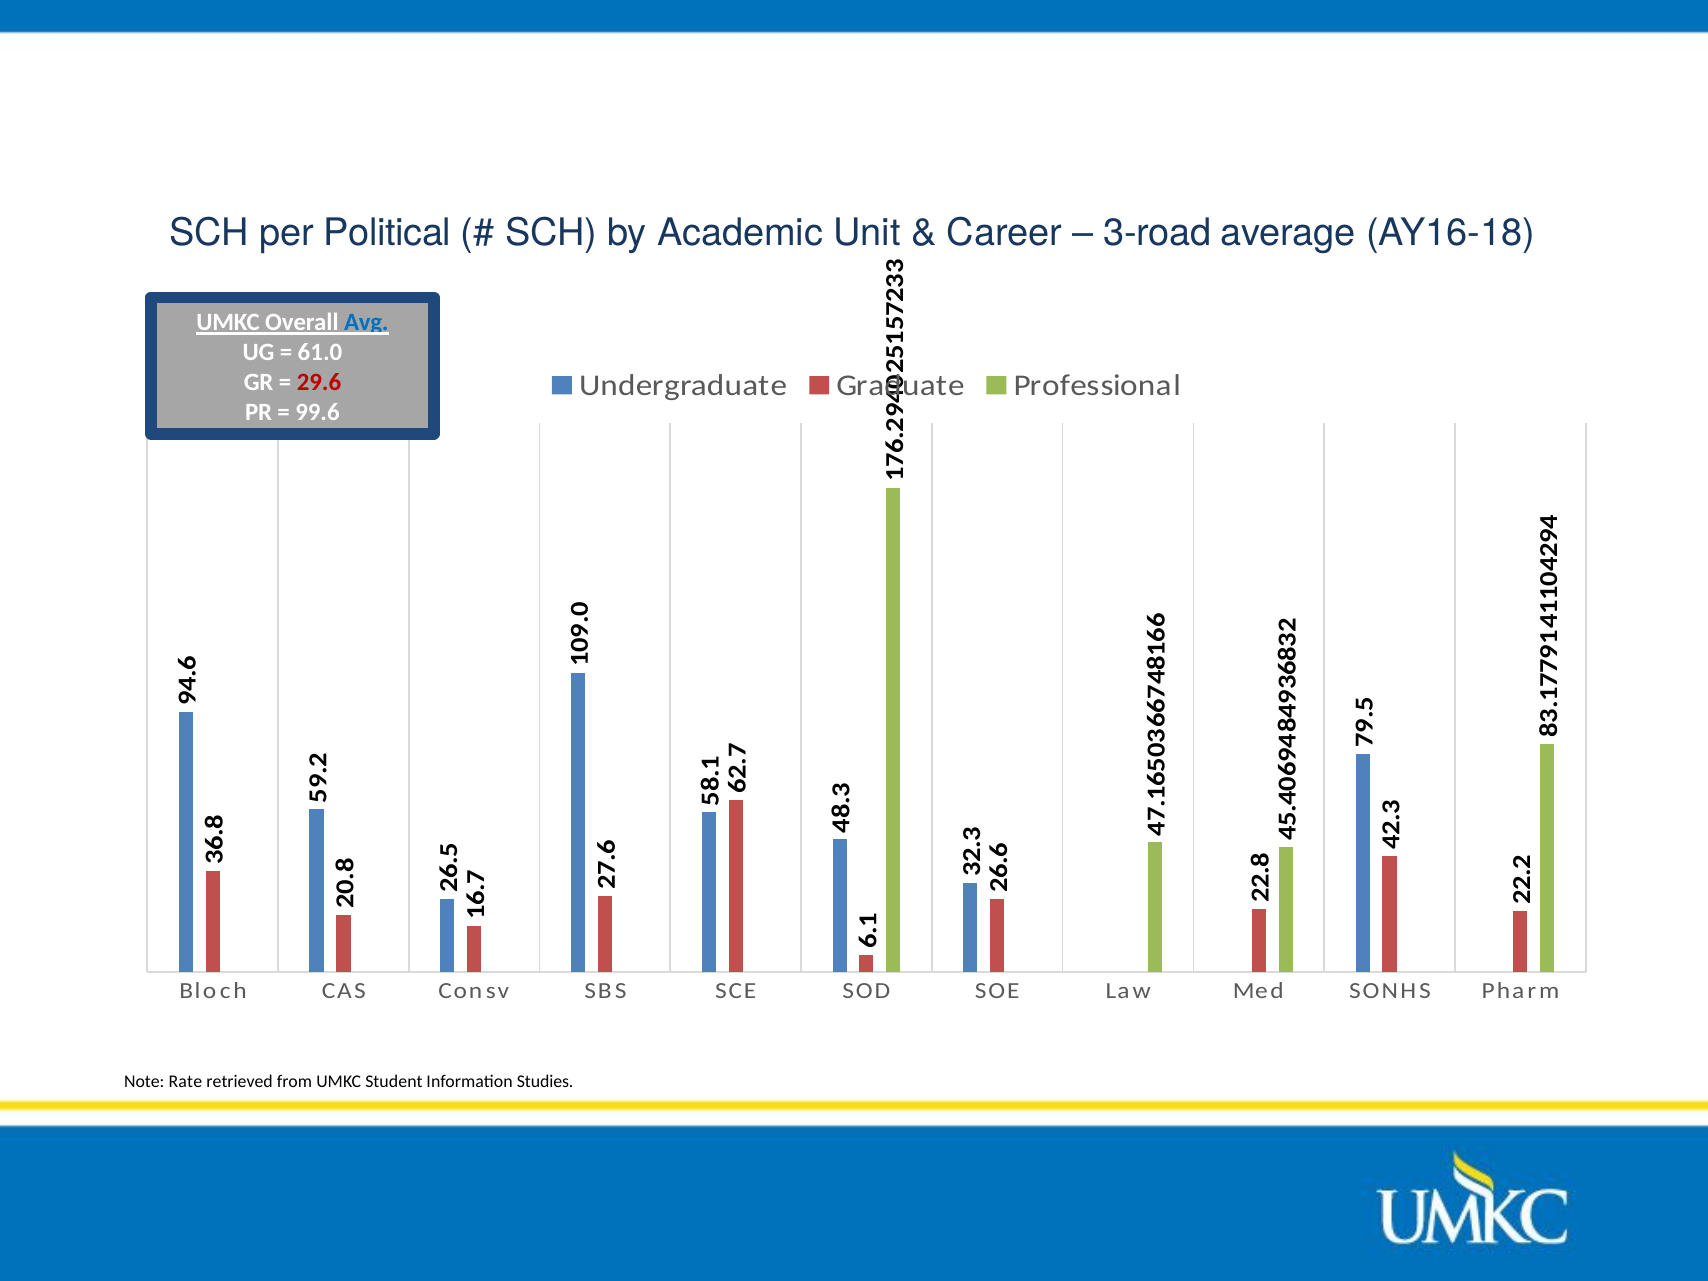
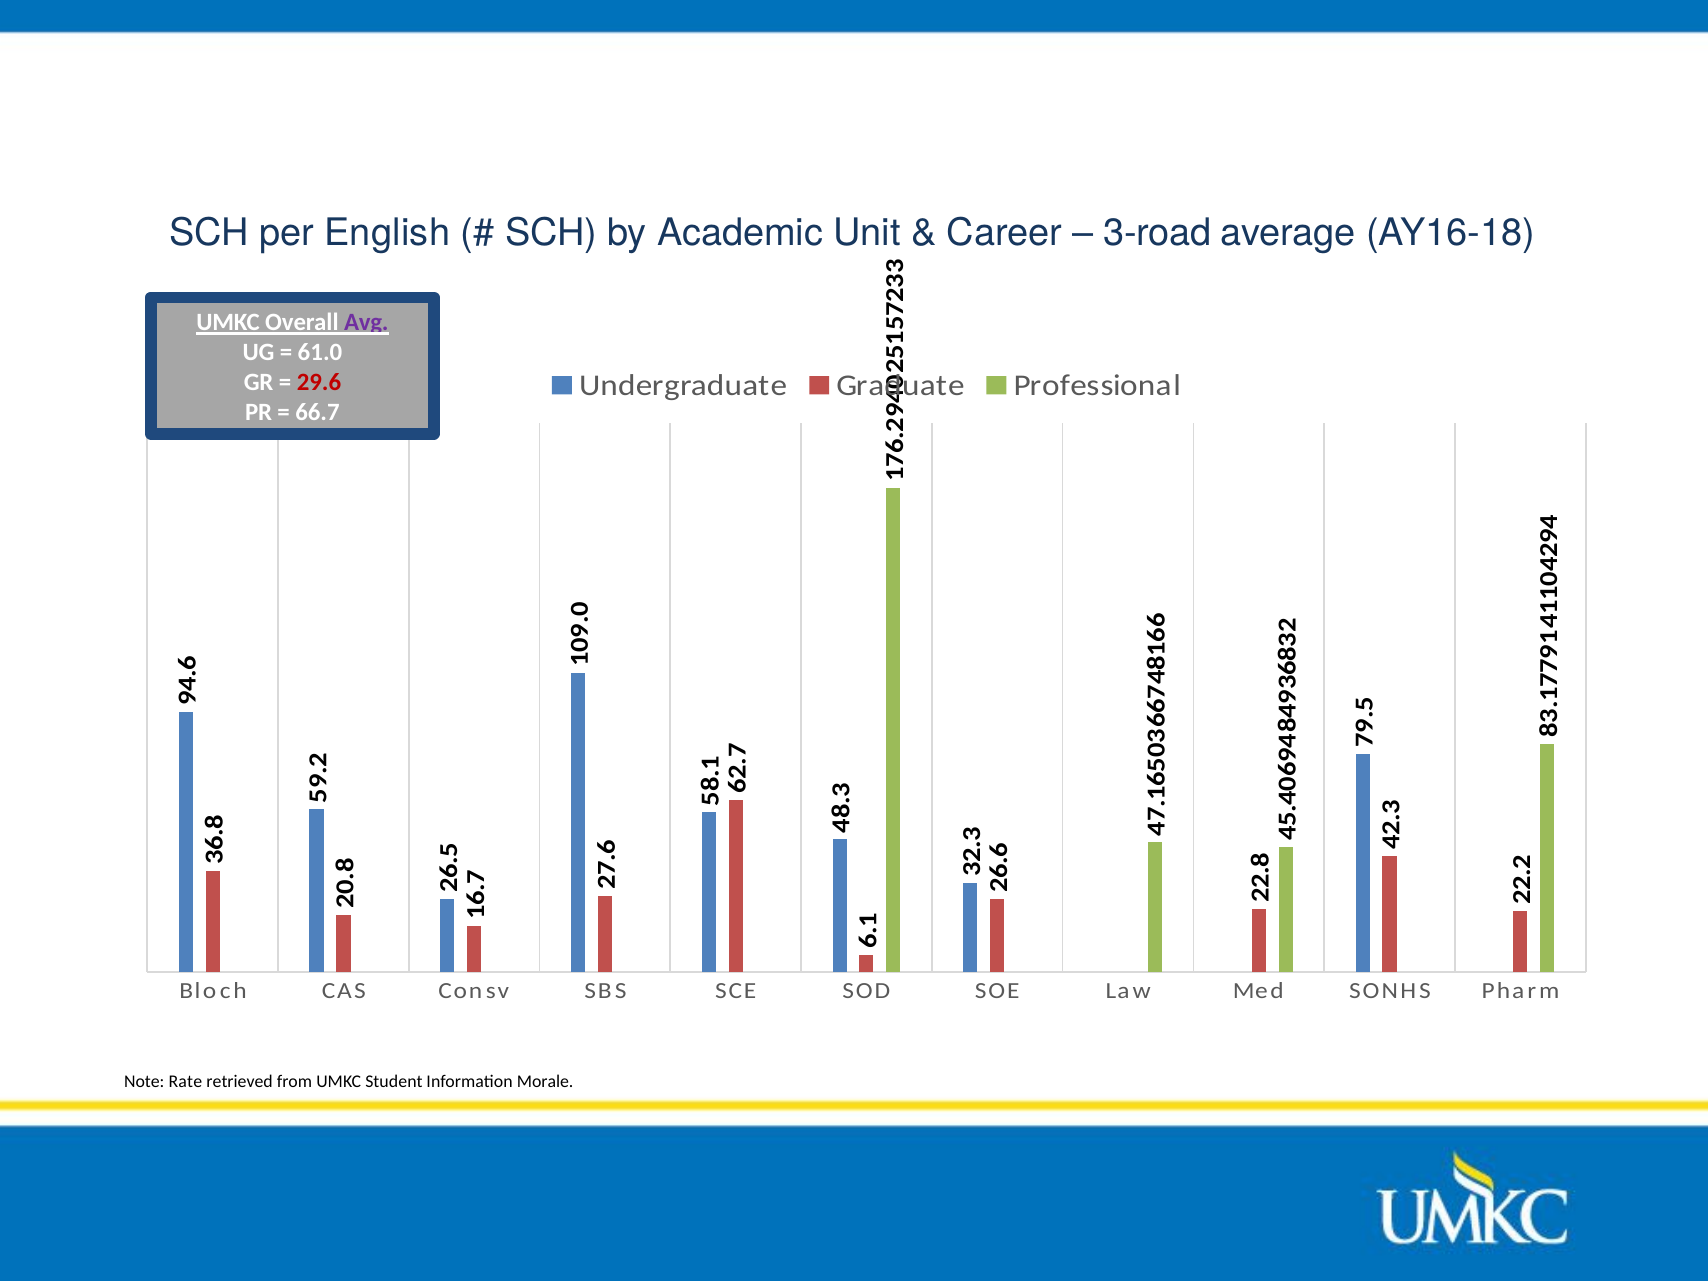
Political: Political -> English
Avg colour: blue -> purple
99.6: 99.6 -> 66.7
Studies: Studies -> Morale
